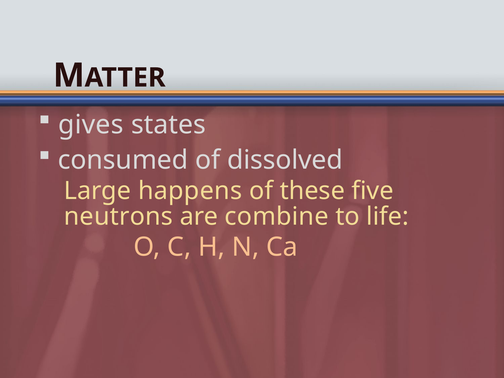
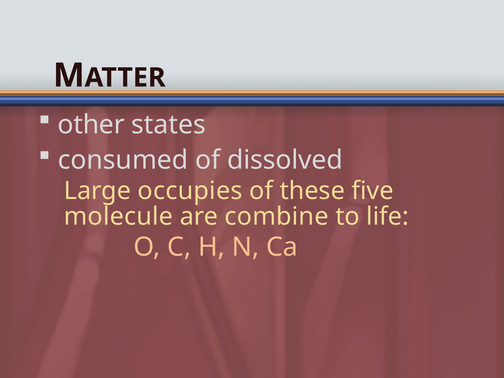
gives: gives -> other
happens: happens -> occupies
neutrons: neutrons -> molecule
